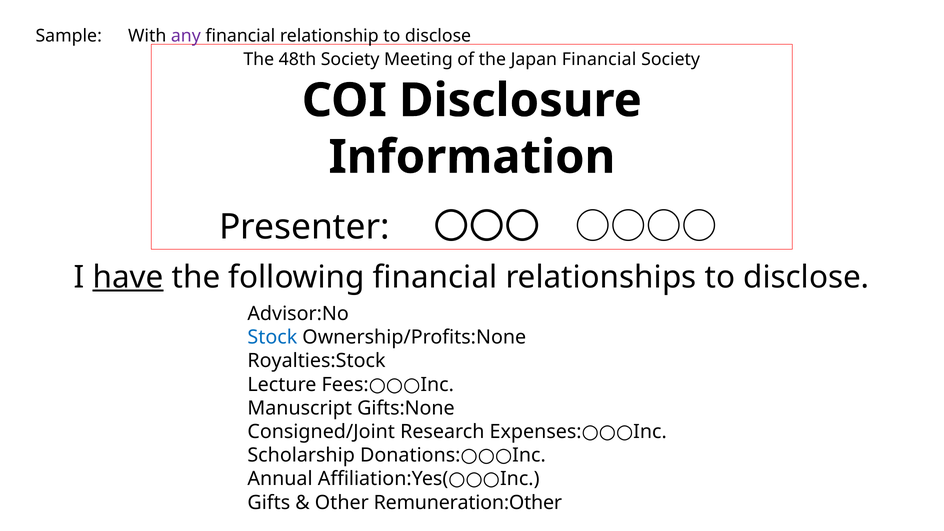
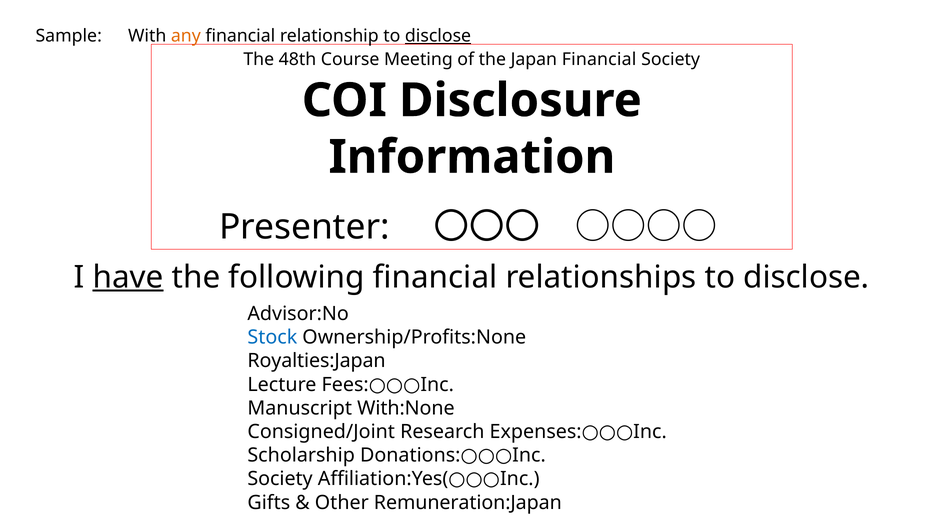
any colour: purple -> orange
disclose at (438, 36) underline: none -> present
48th Society: Society -> Course
Royalties:Stock: Royalties:Stock -> Royalties:Japan
Gifts:None: Gifts:None -> With:None
Annual at (280, 479): Annual -> Society
Remuneration:Other: Remuneration:Other -> Remuneration:Japan
